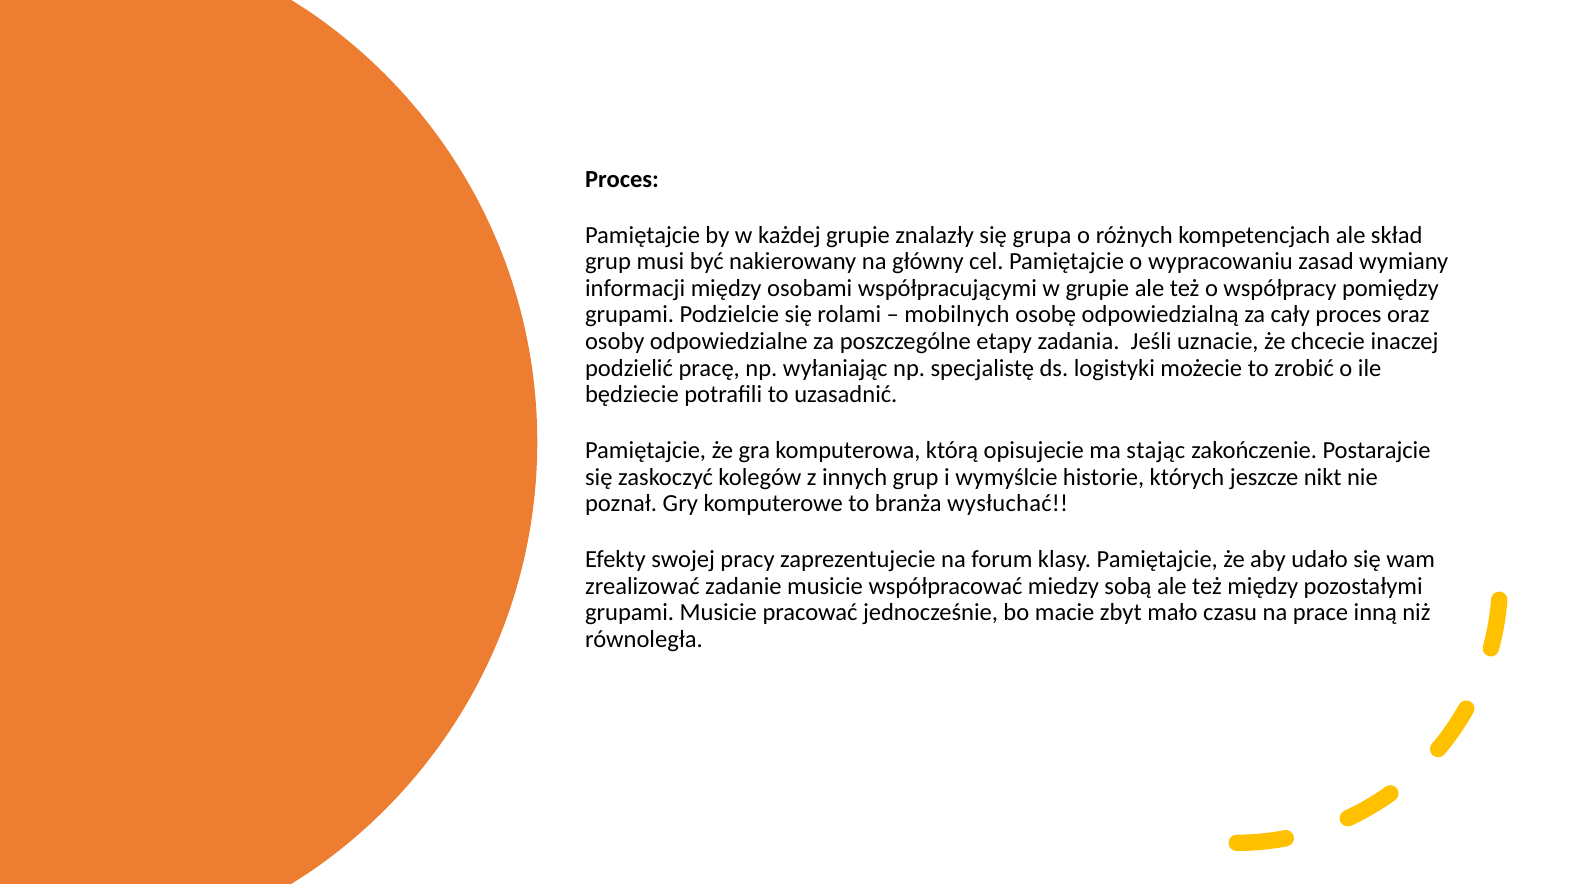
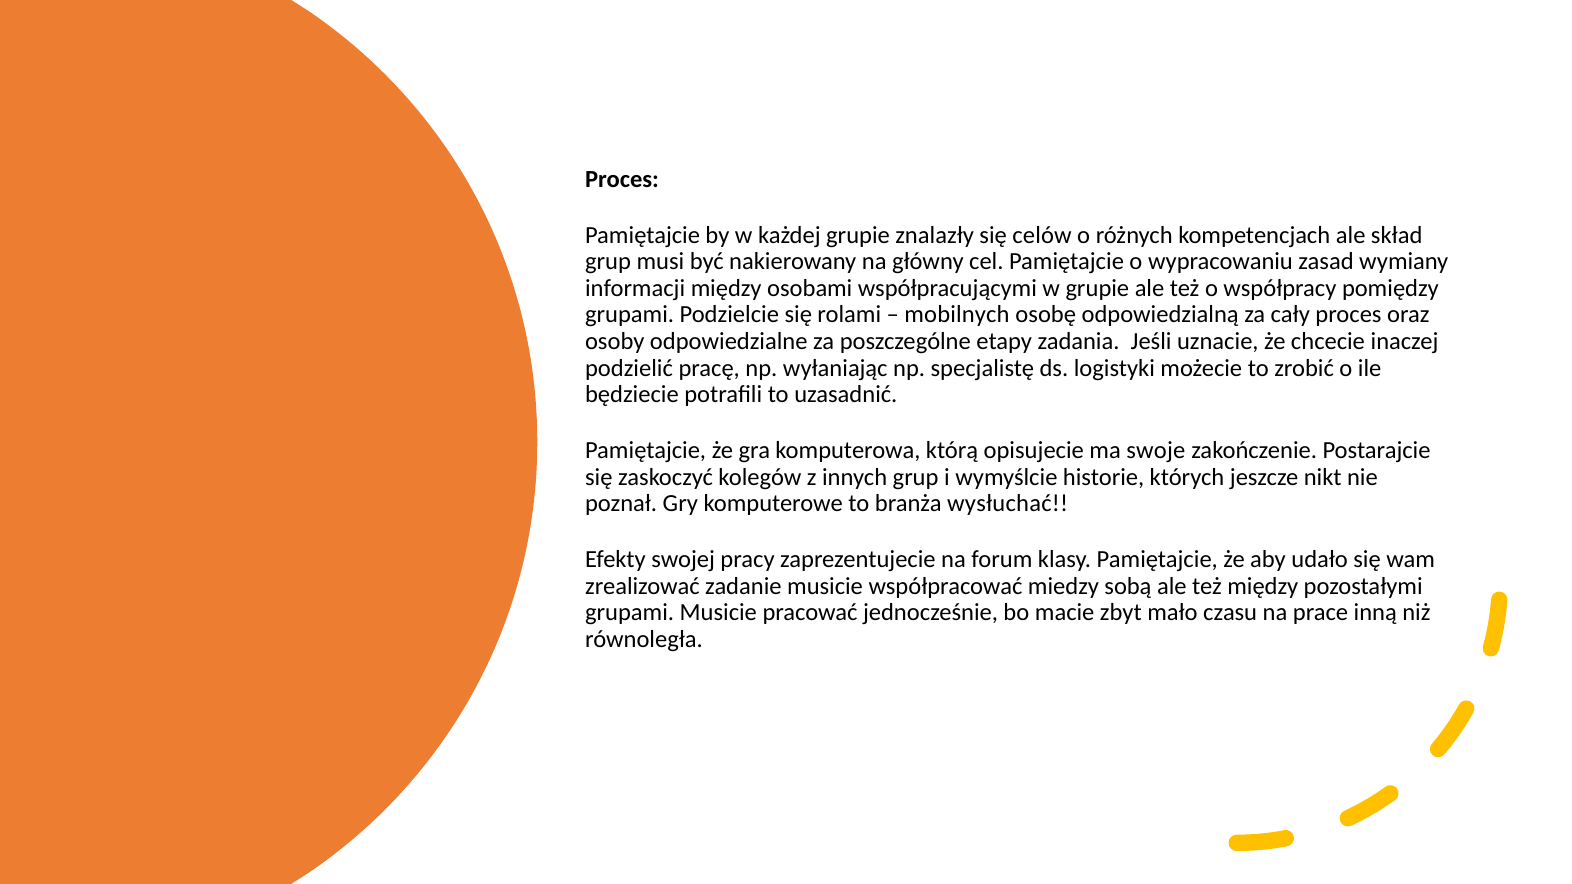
grupa: grupa -> celów
stając: stając -> swoje
